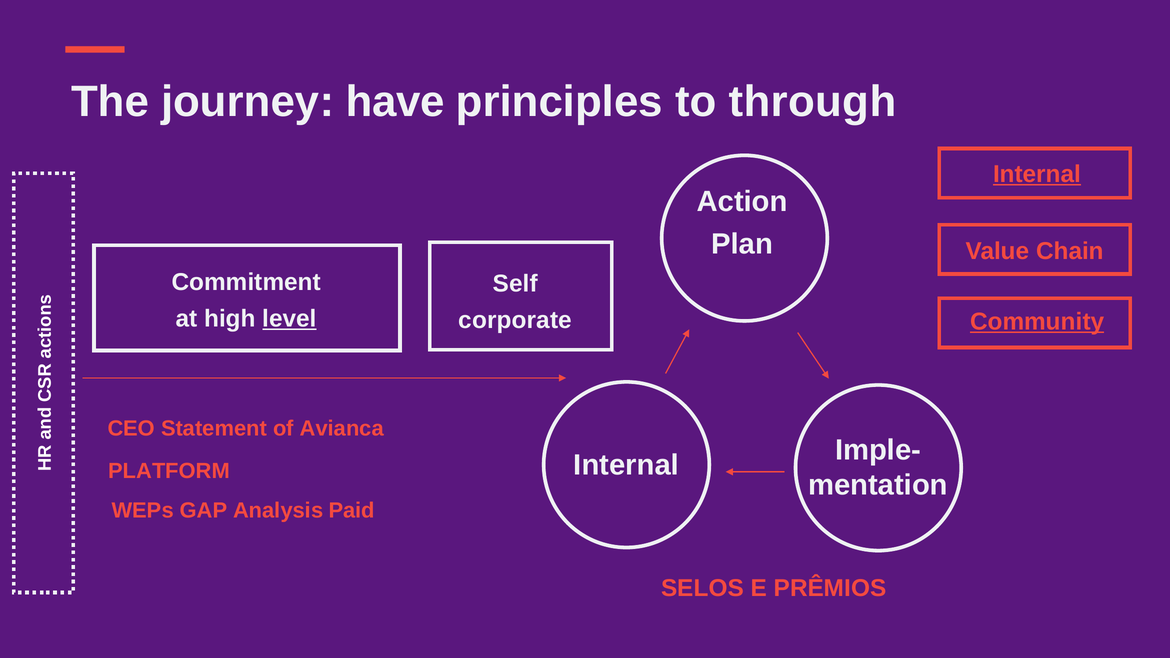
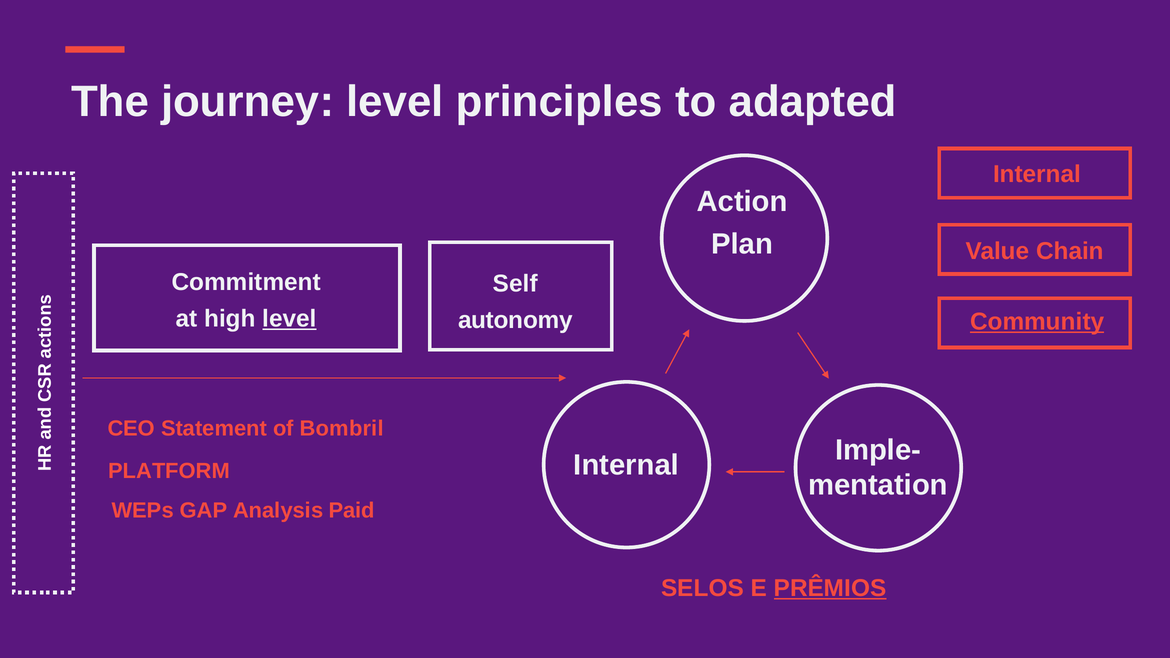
journey have: have -> level
through: through -> adapted
Internal at (1037, 174) underline: present -> none
corporate: corporate -> autonomy
Avianca: Avianca -> Bombril
PRÊMIOS underline: none -> present
